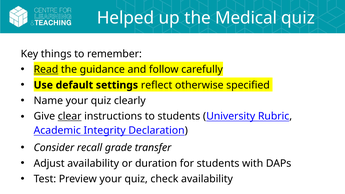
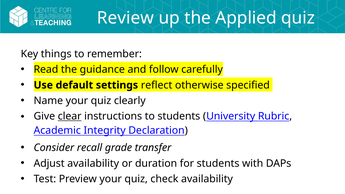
Helped: Helped -> Review
Medical: Medical -> Applied
Read underline: present -> none
